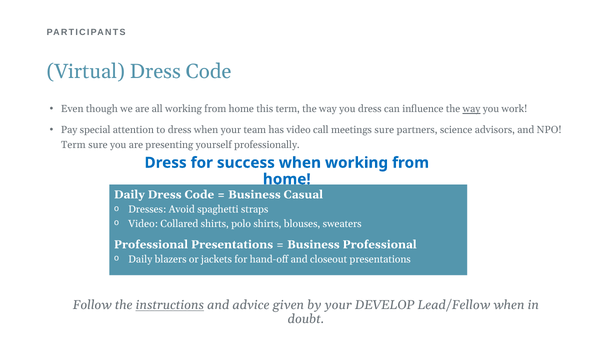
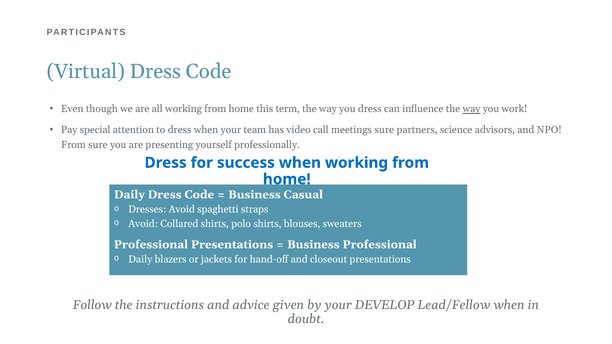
Term at (73, 145): Term -> From
Video at (143, 224): Video -> Avoid
instructions underline: present -> none
